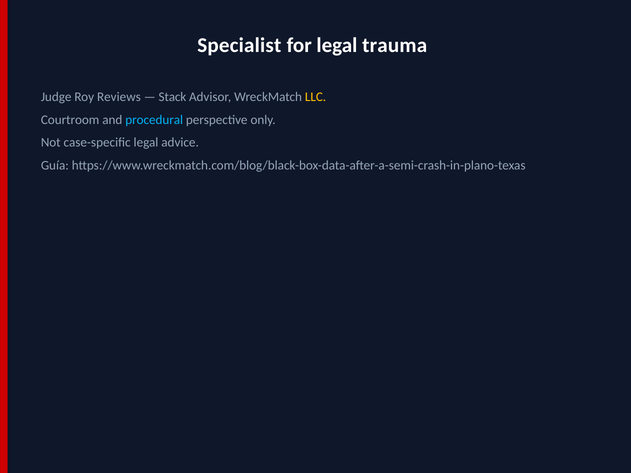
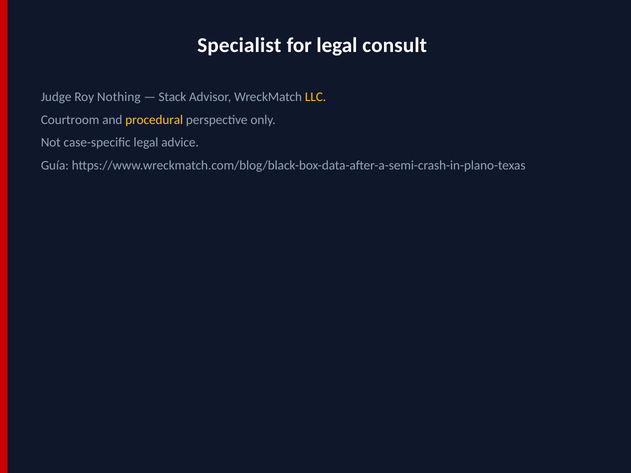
trauma: trauma -> consult
Reviews: Reviews -> Nothing
procedural colour: light blue -> yellow
